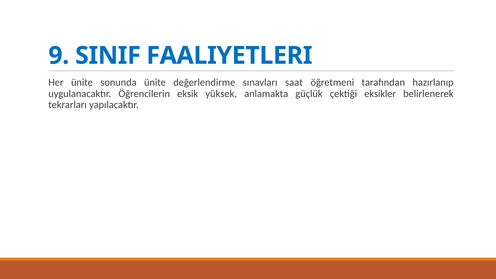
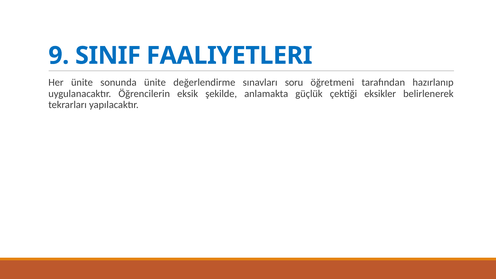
saat: saat -> soru
yüksek: yüksek -> şekilde
